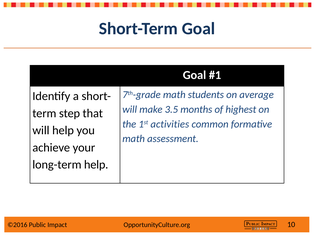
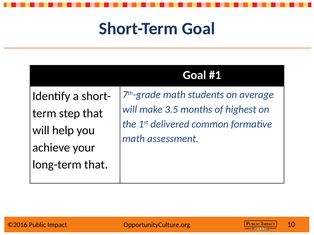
activities: activities -> delivered
long-term help: help -> that
